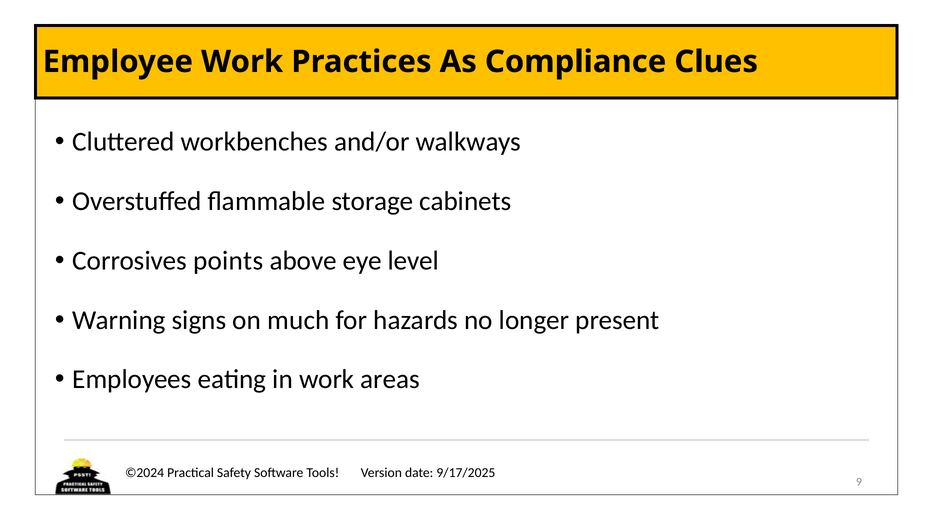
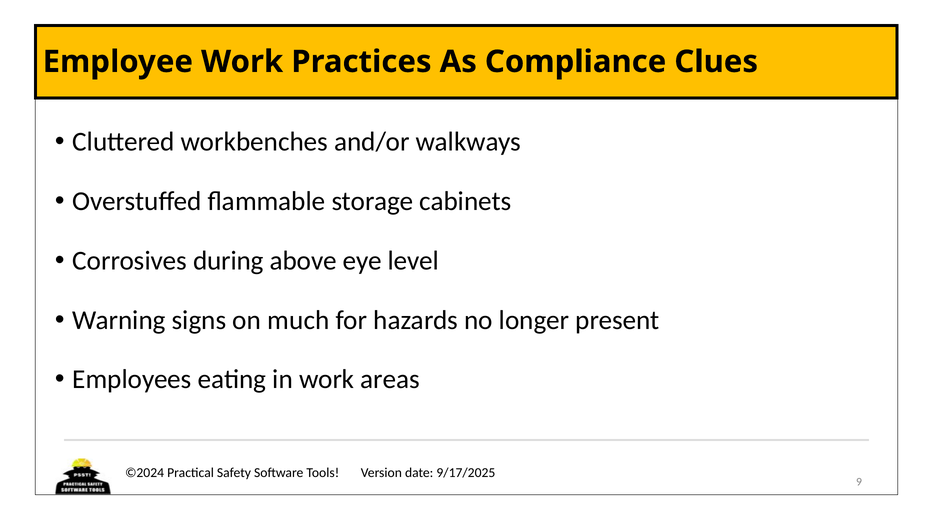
points: points -> during
